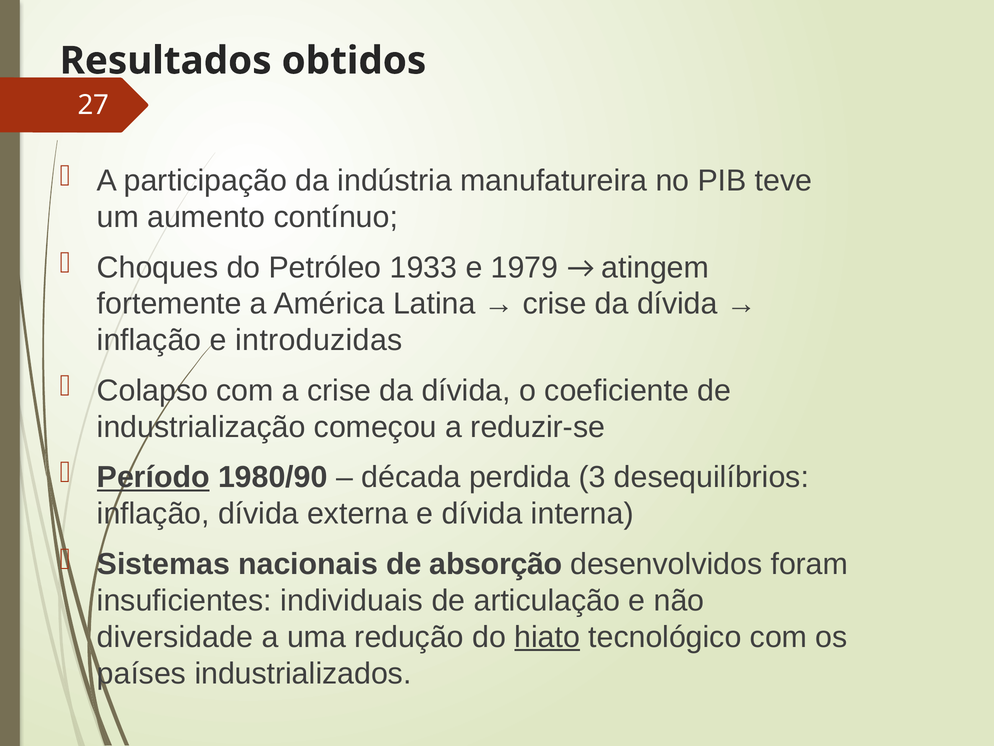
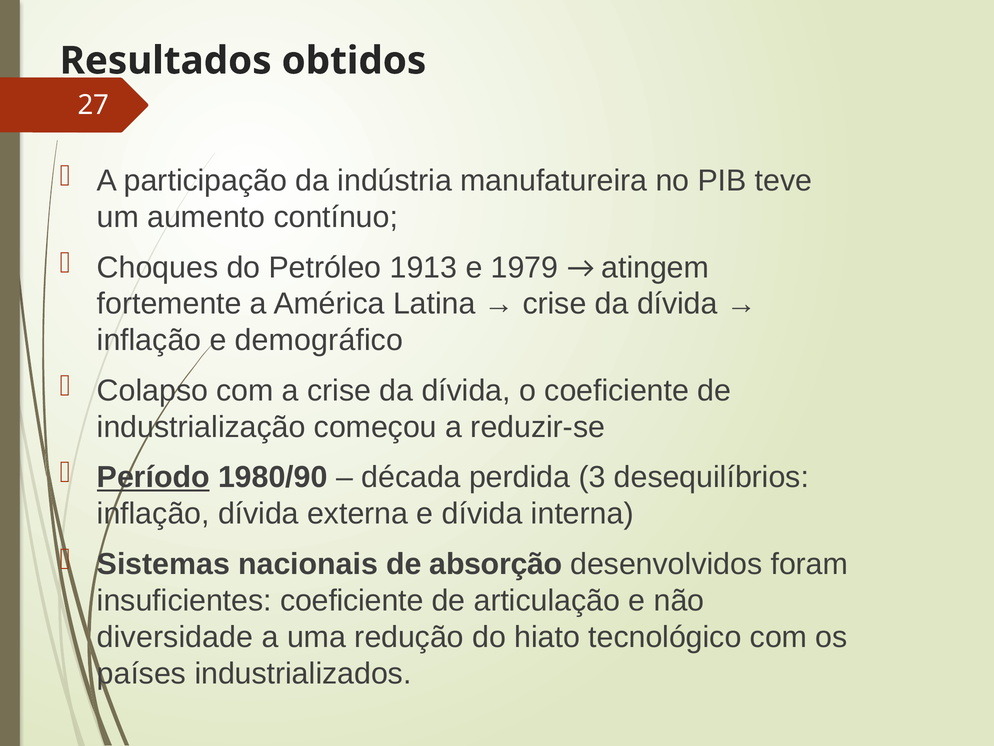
1933: 1933 -> 1913
introduzidas: introduzidas -> demográfico
insuficientes individuais: individuais -> coeficiente
hiato underline: present -> none
